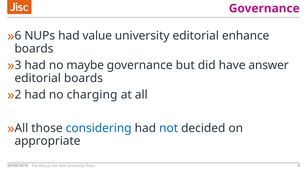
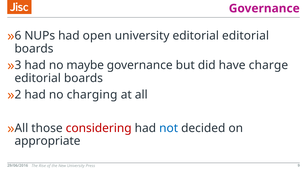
value: value -> open
editorial enhance: enhance -> editorial
answer: answer -> charge
considering colour: blue -> red
